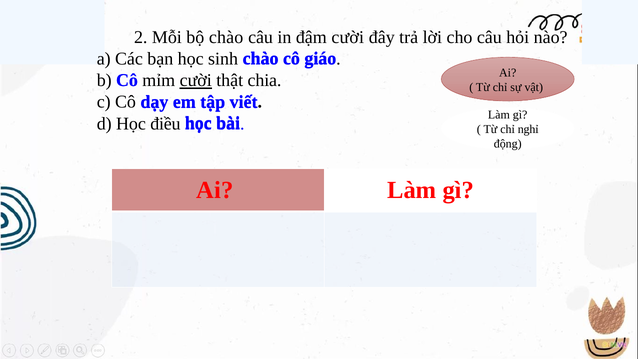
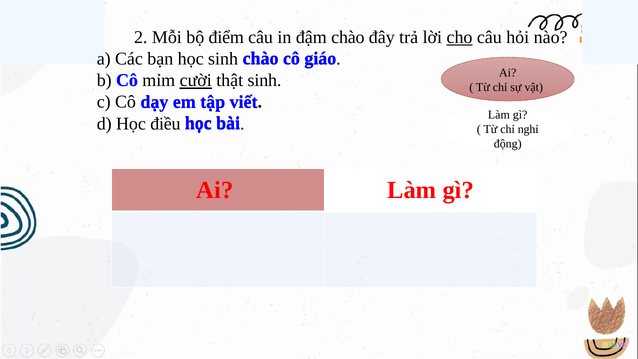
bộ chào: chào -> điểm
đậm cười: cười -> chào
cho underline: none -> present
thật chia: chia -> sinh
